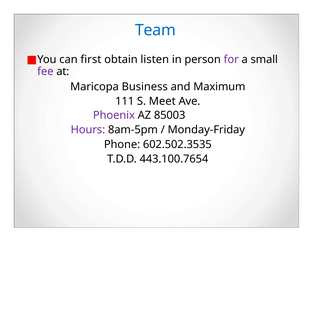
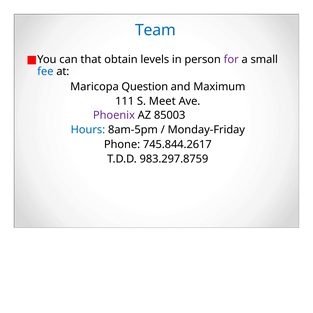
first: first -> that
listen: listen -> levels
fee colour: purple -> blue
Business: Business -> Question
Hours colour: purple -> blue
602.502.3535: 602.502.3535 -> 745.844.2617
443.100.7654: 443.100.7654 -> 983.297.8759
